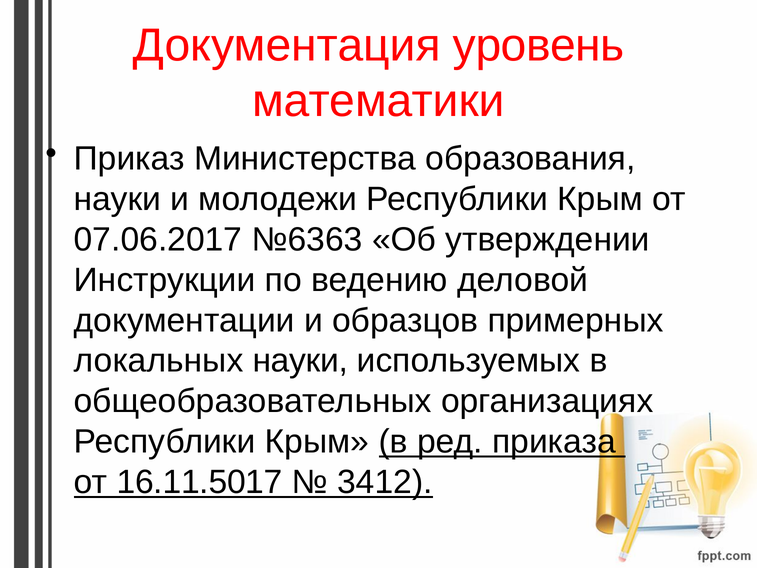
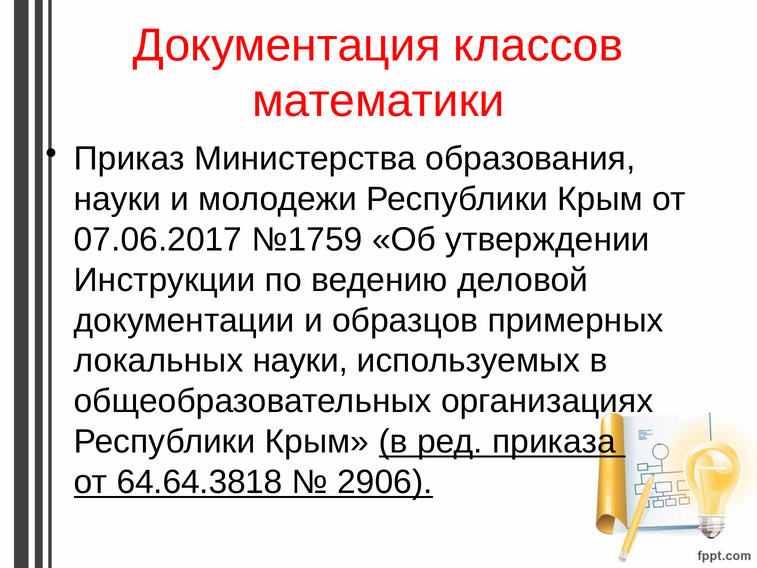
уровень: уровень -> классов
№6363: №6363 -> №1759
16.11.5017: 16.11.5017 -> 64.64.3818
3412: 3412 -> 2906
